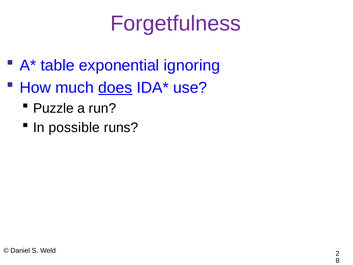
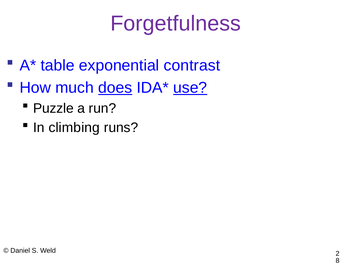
ignoring: ignoring -> contrast
use underline: none -> present
possible: possible -> climbing
